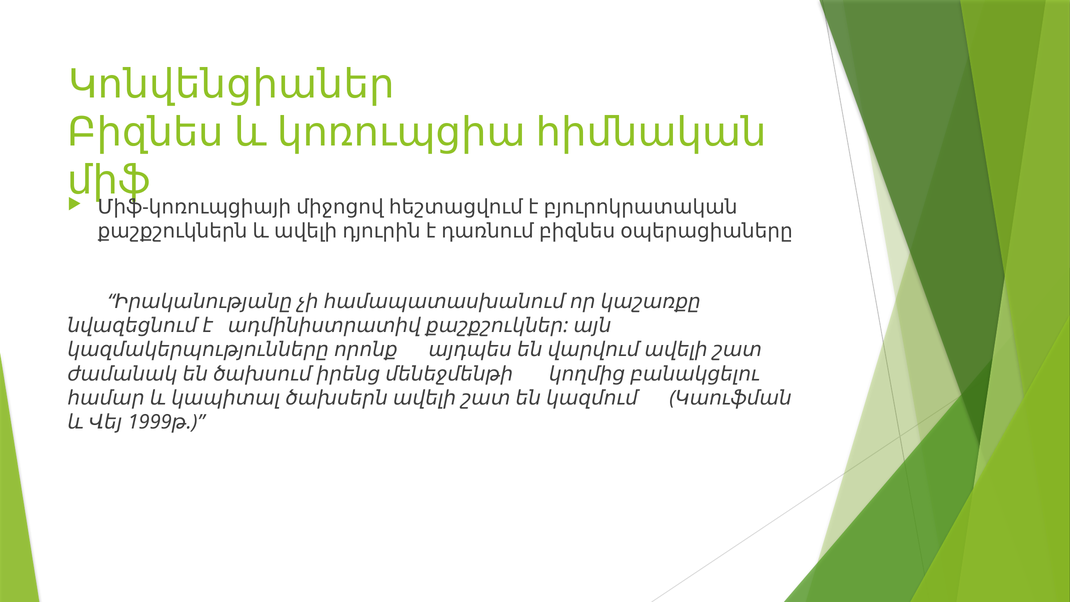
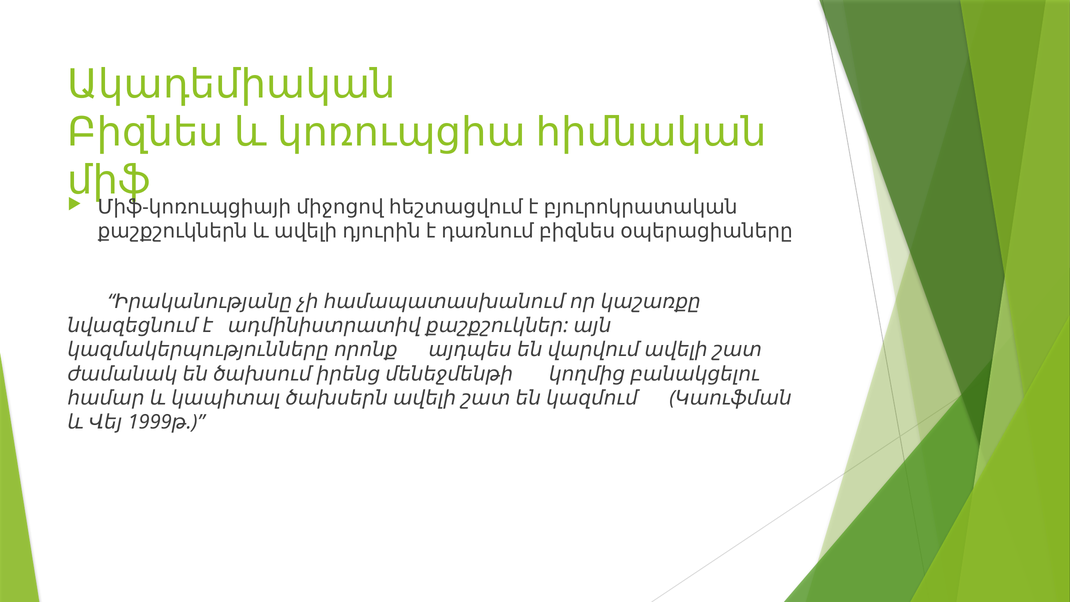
Կոնվենցիաներ: Կոնվենցիաներ -> Ակադեմիական
